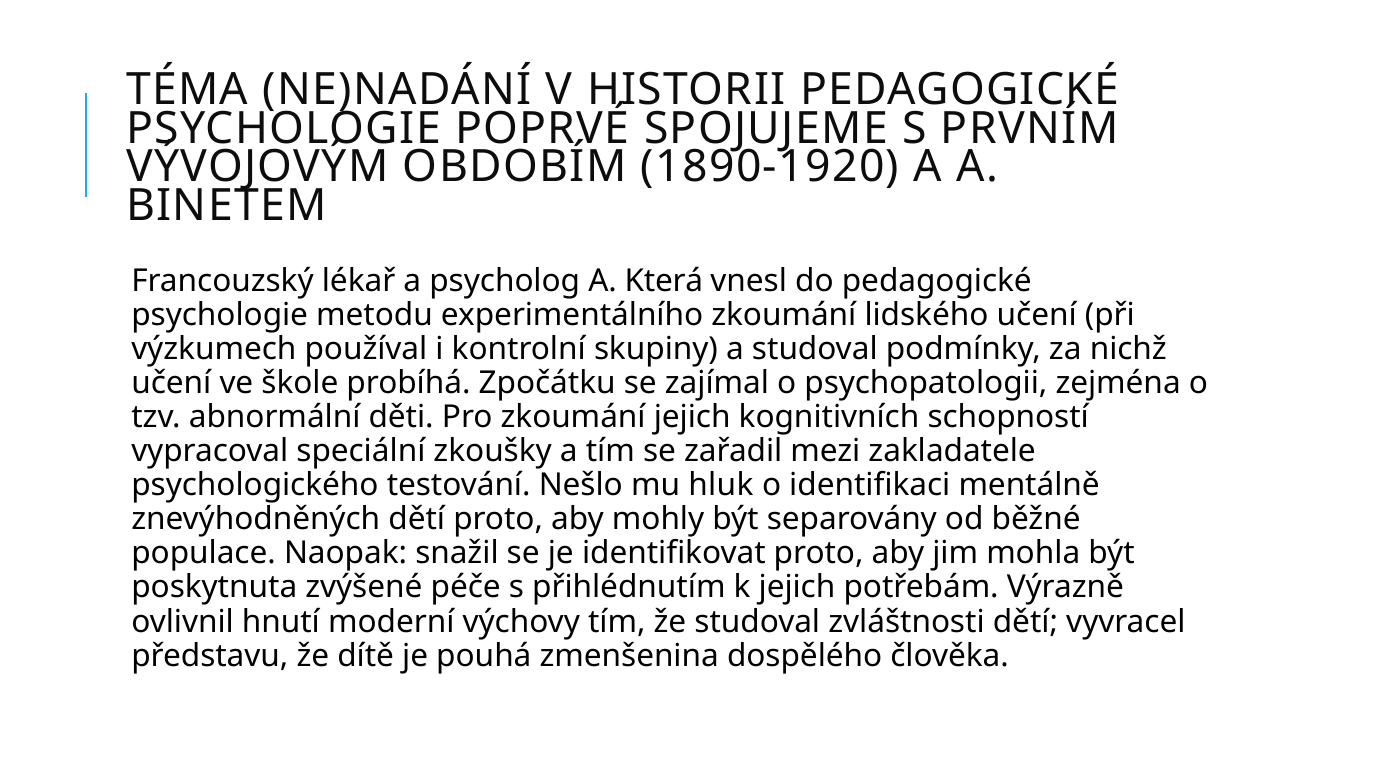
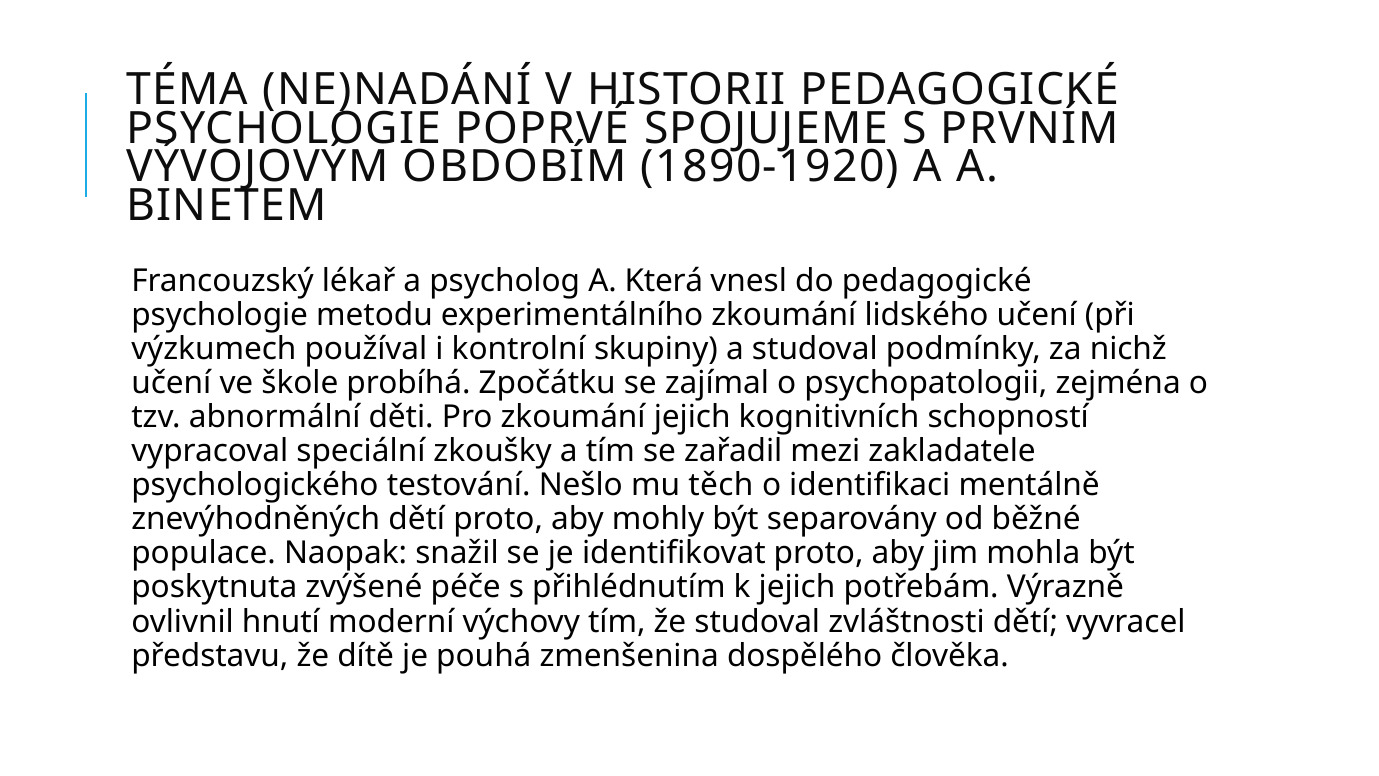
hluk: hluk -> těch
